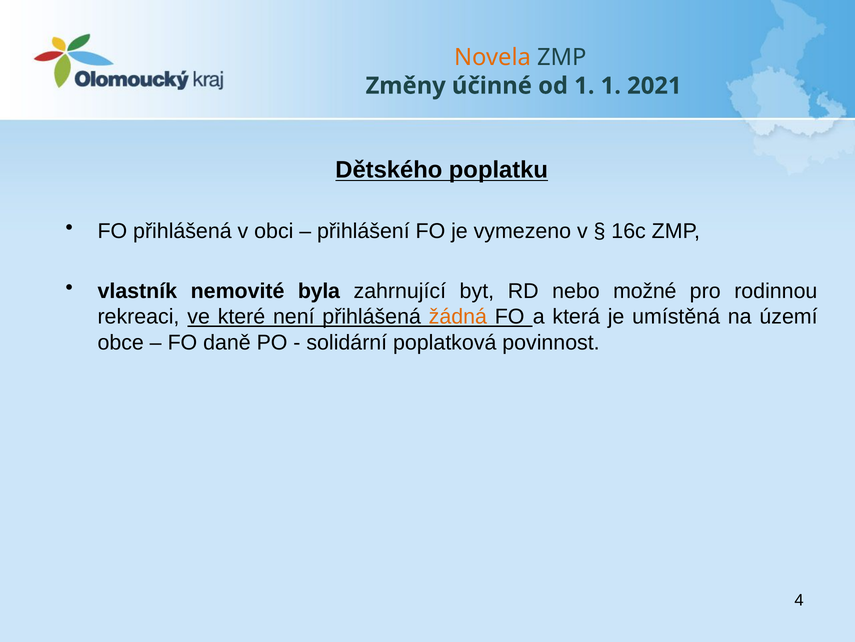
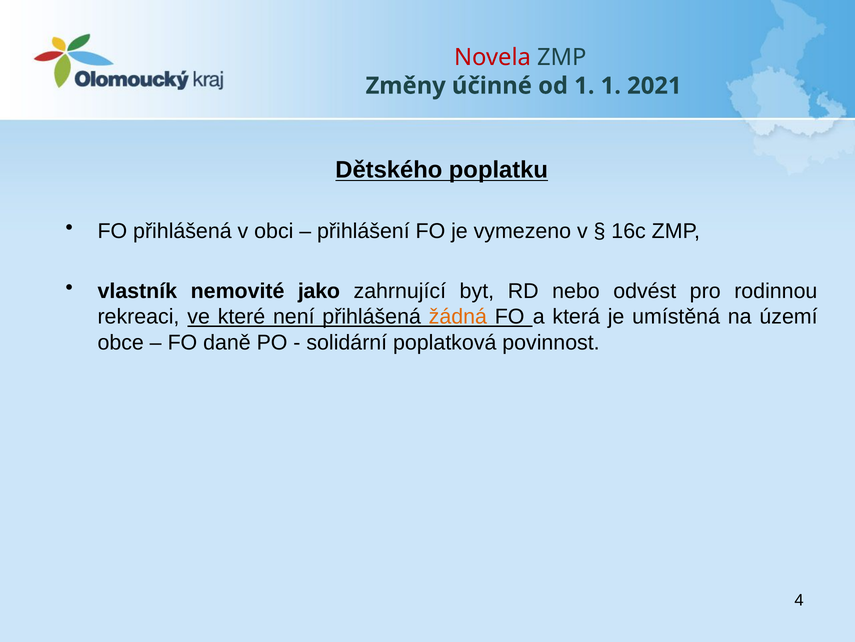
Novela colour: orange -> red
byla: byla -> jako
možné: možné -> odvést
